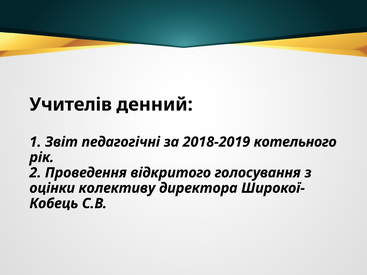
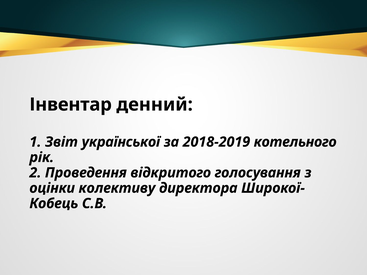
Учителів: Учителів -> Інвентар
педагогічні: педагогічні -> української
